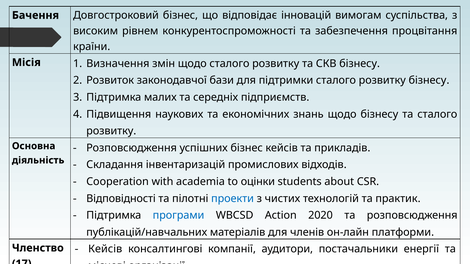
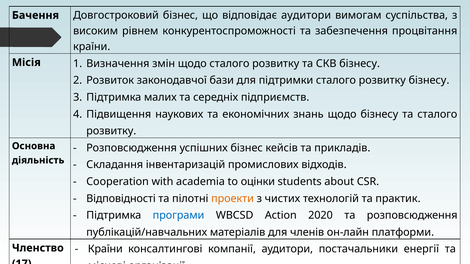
відповідає інновацій: інновацій -> аудитори
проекти colour: blue -> orange
Кейсів at (105, 249): Кейсів -> Країни
